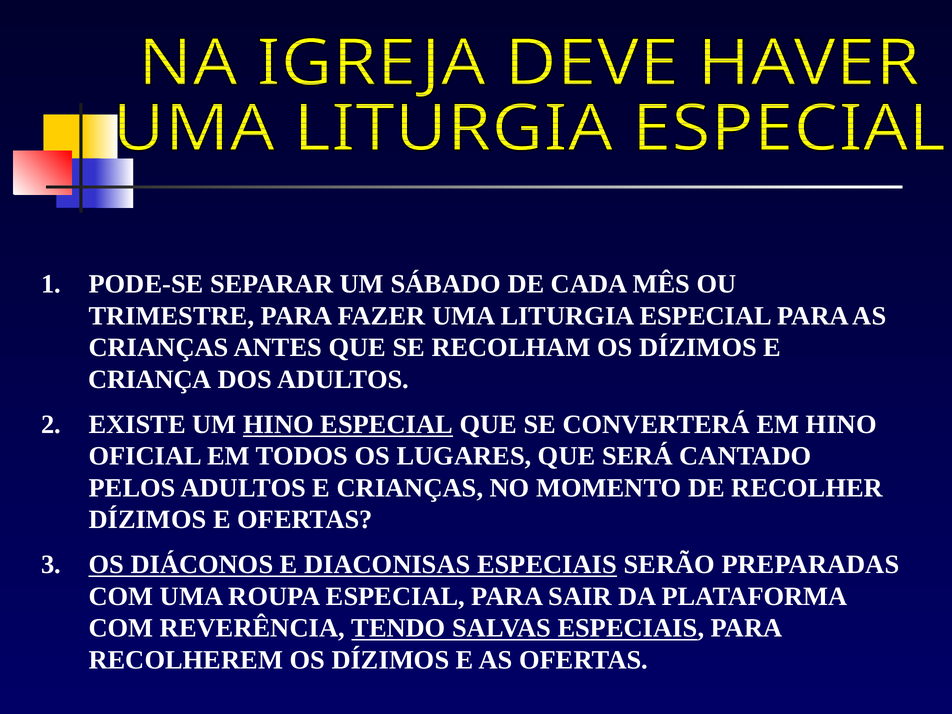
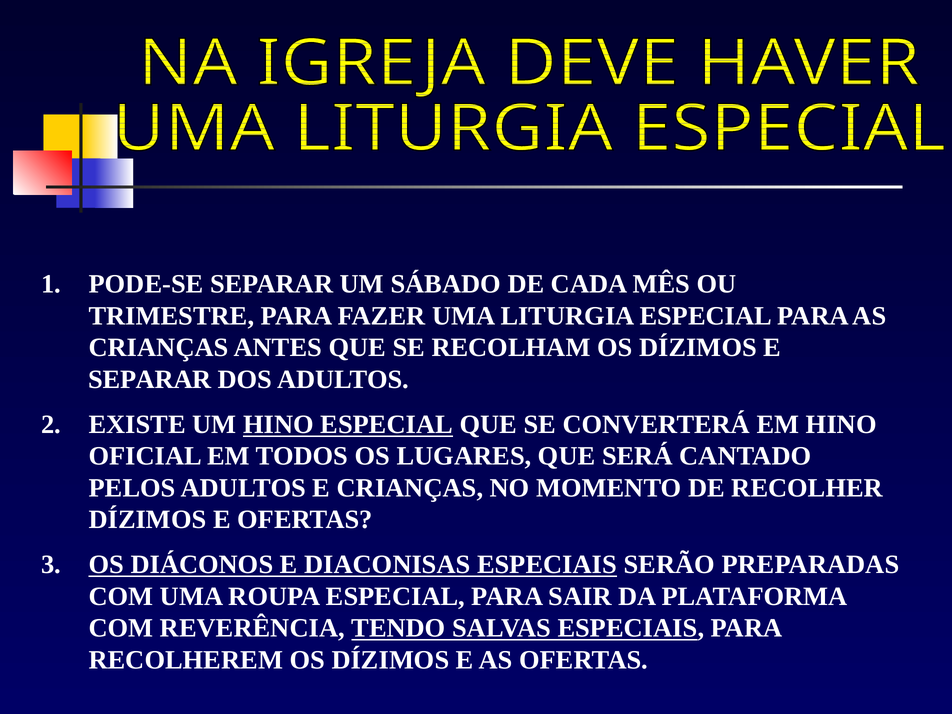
CRIANÇA at (150, 379): CRIANÇA -> SEPARAR
